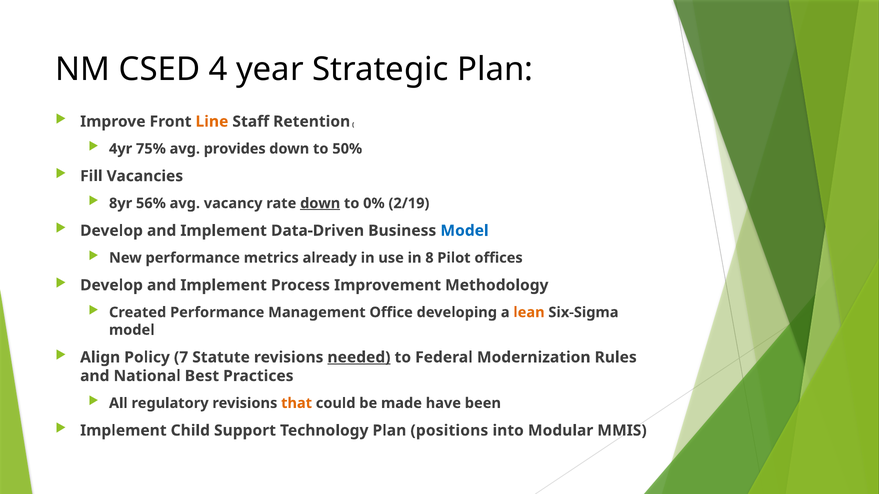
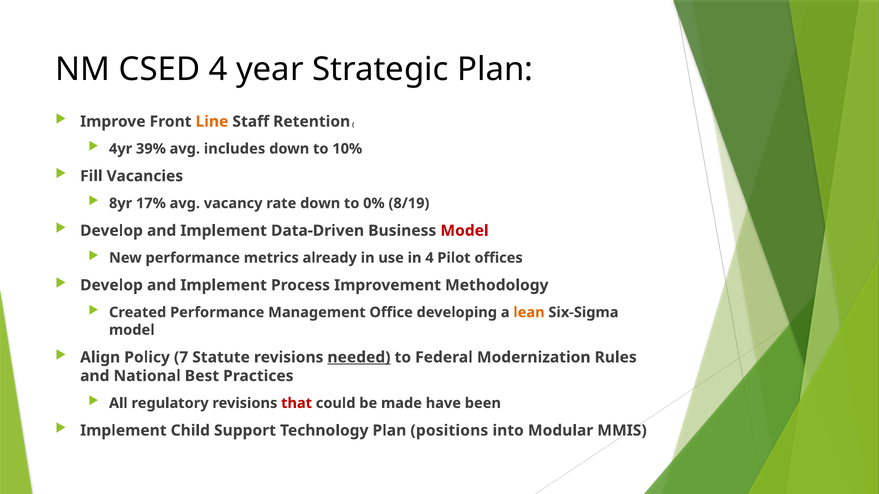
75%: 75% -> 39%
provides: provides -> includes
50%: 50% -> 10%
56%: 56% -> 17%
down at (320, 203) underline: present -> none
2/19: 2/19 -> 8/19
Model at (465, 231) colour: blue -> red
in 8: 8 -> 4
that colour: orange -> red
